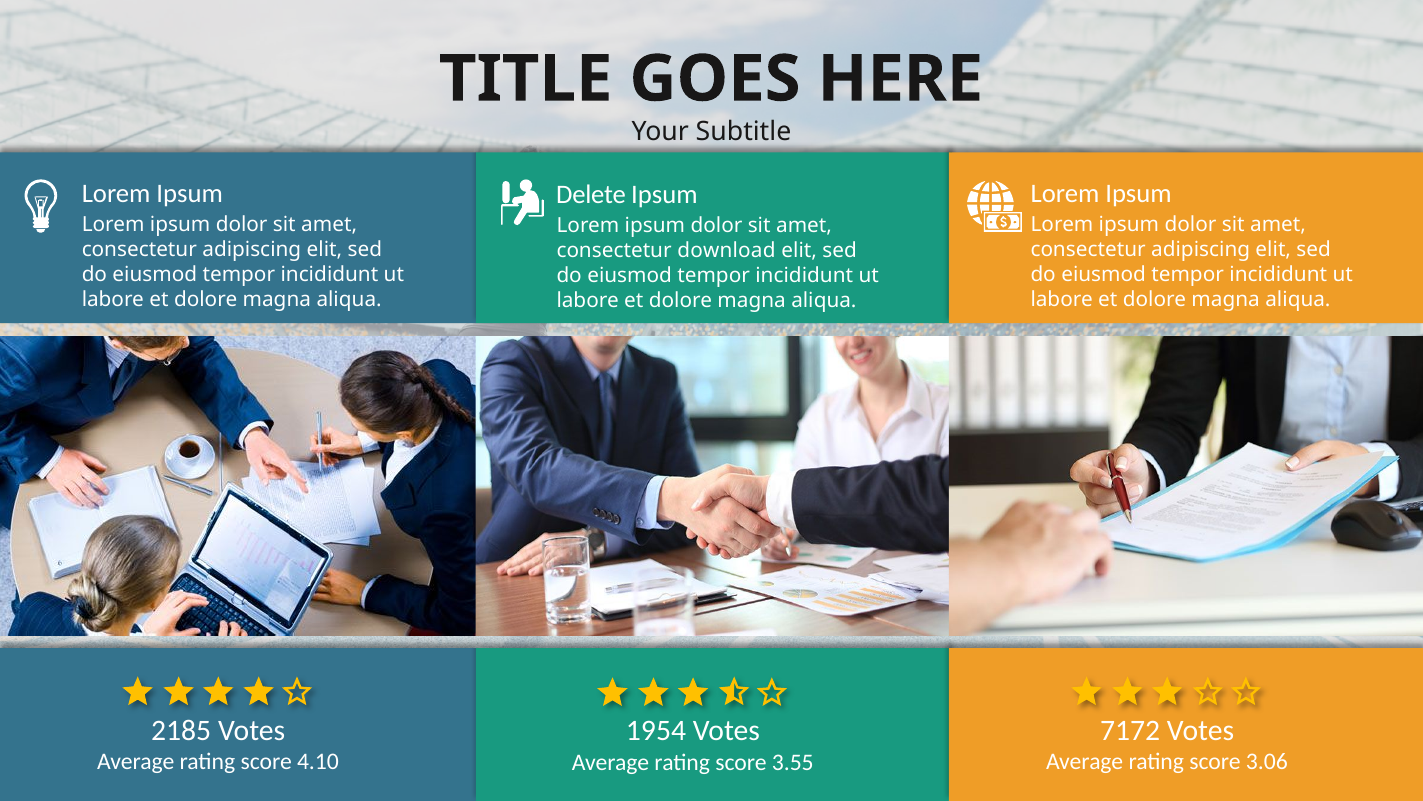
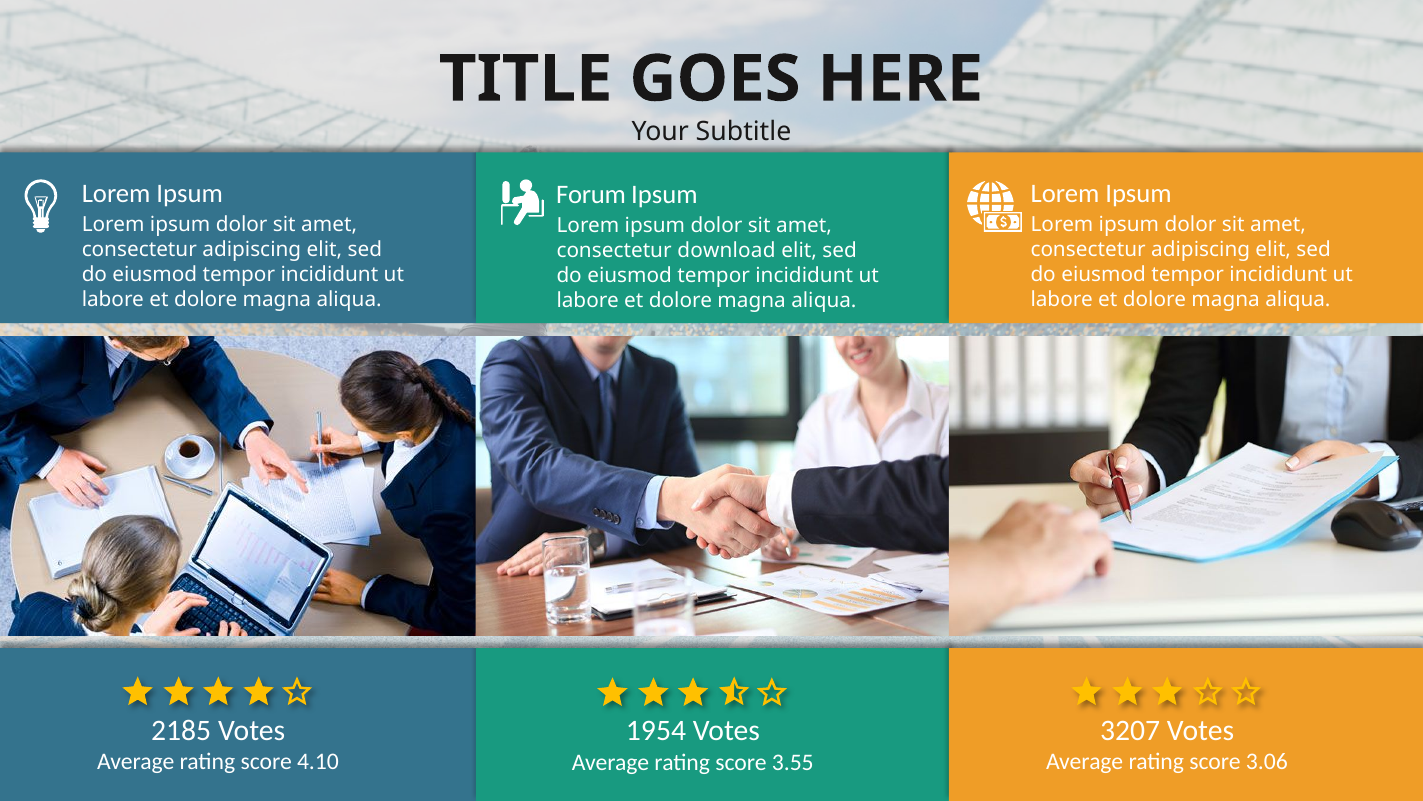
Delete: Delete -> Forum
7172: 7172 -> 3207
